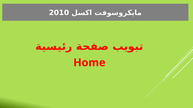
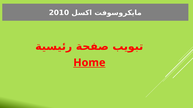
Home underline: none -> present
